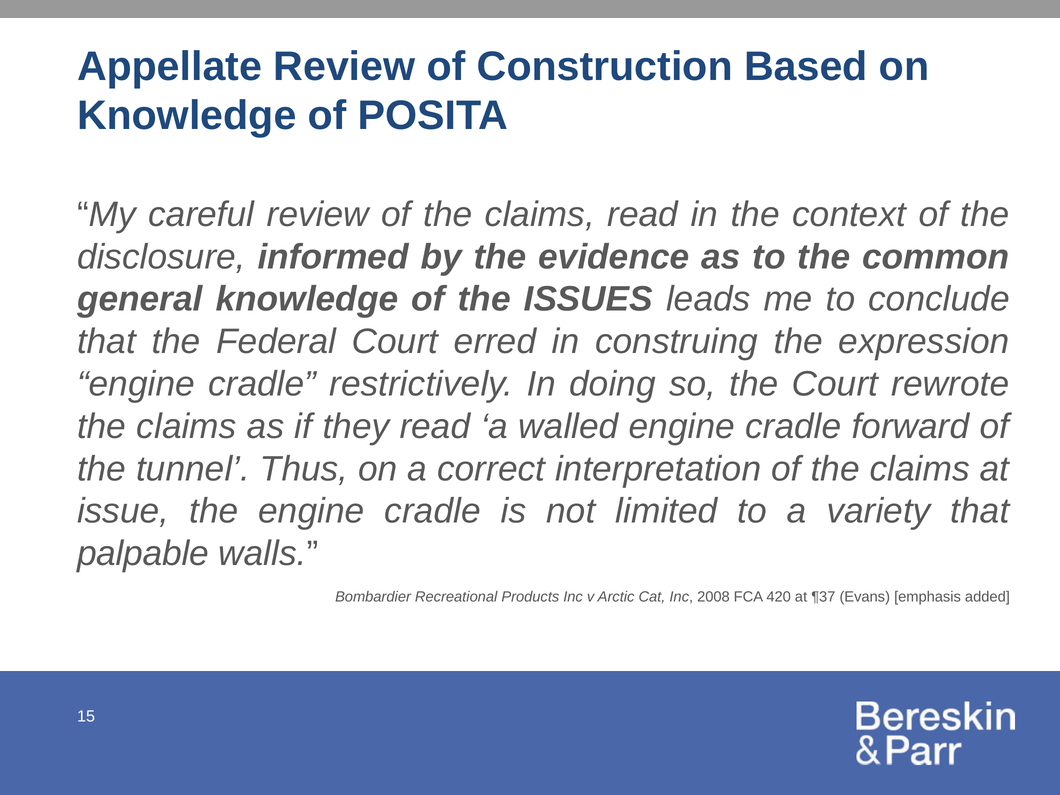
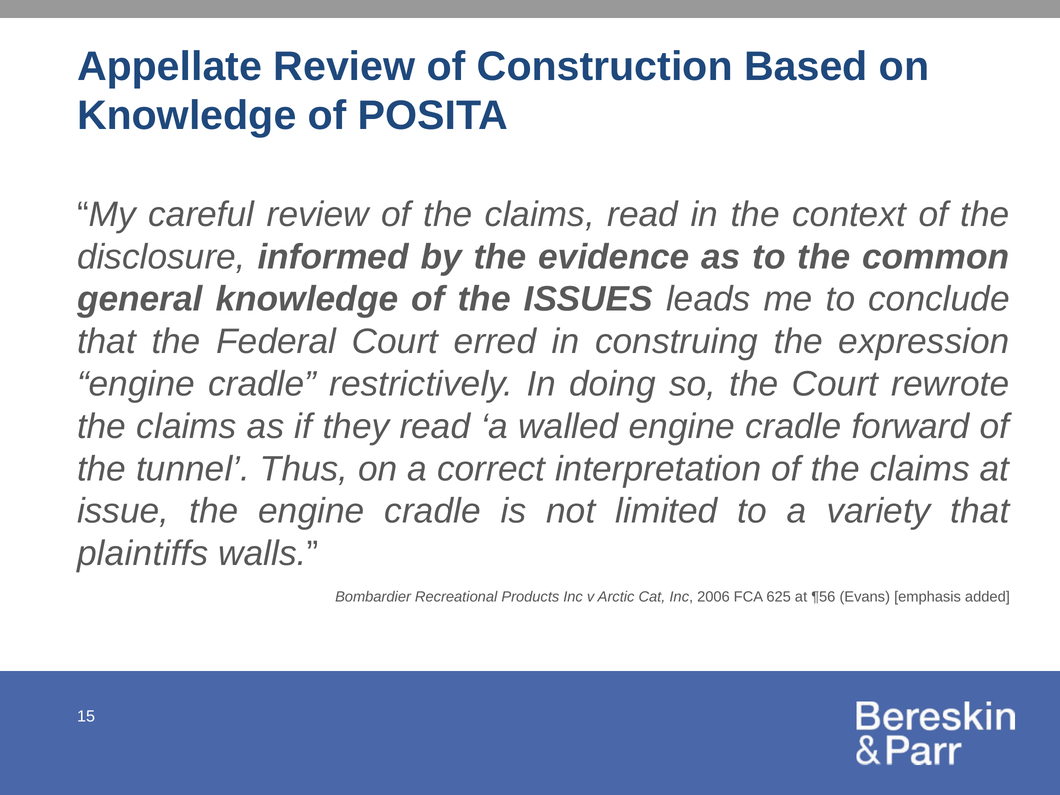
palpable: palpable -> plaintiffs
2008: 2008 -> 2006
420: 420 -> 625
¶37: ¶37 -> ¶56
